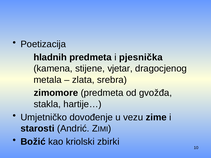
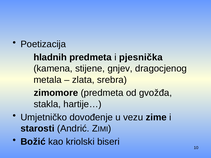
vjetar: vjetar -> gnjev
zbirki: zbirki -> biseri
